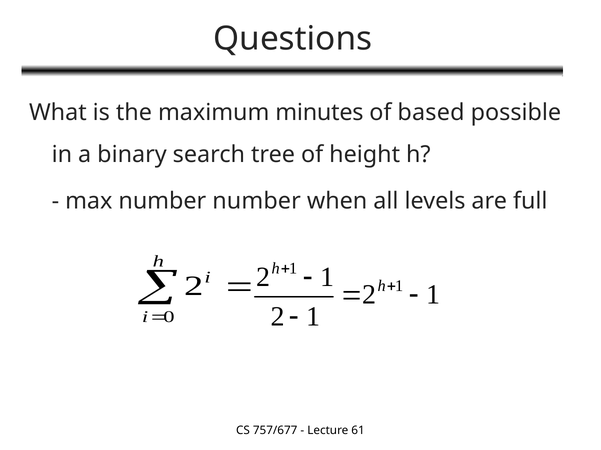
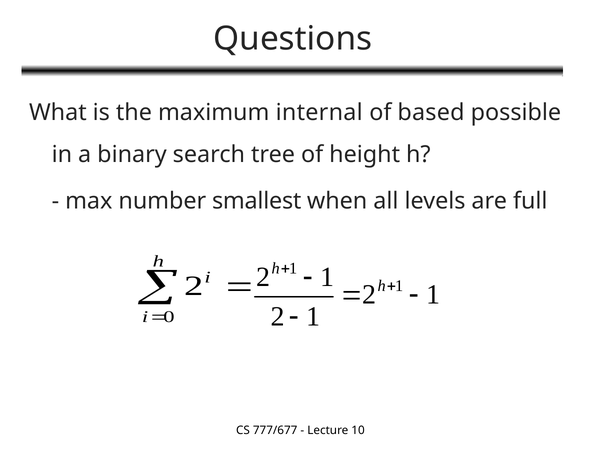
minutes: minutes -> internal
number number: number -> smallest
757/677: 757/677 -> 777/677
61: 61 -> 10
